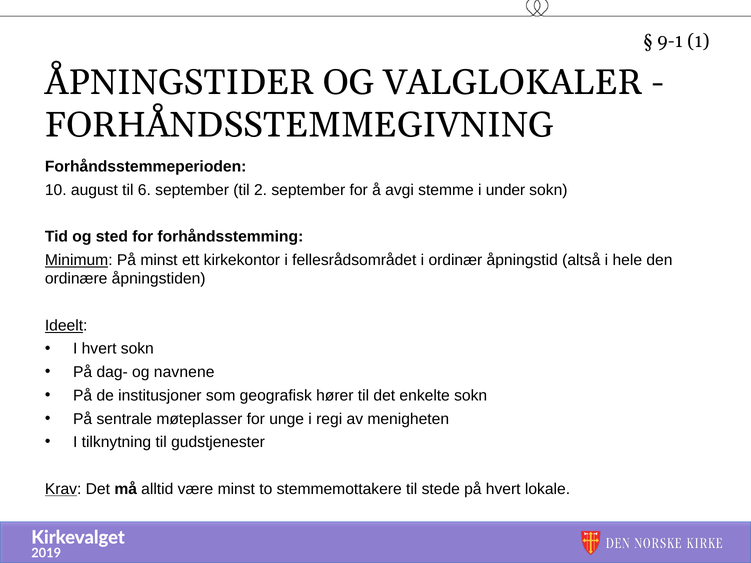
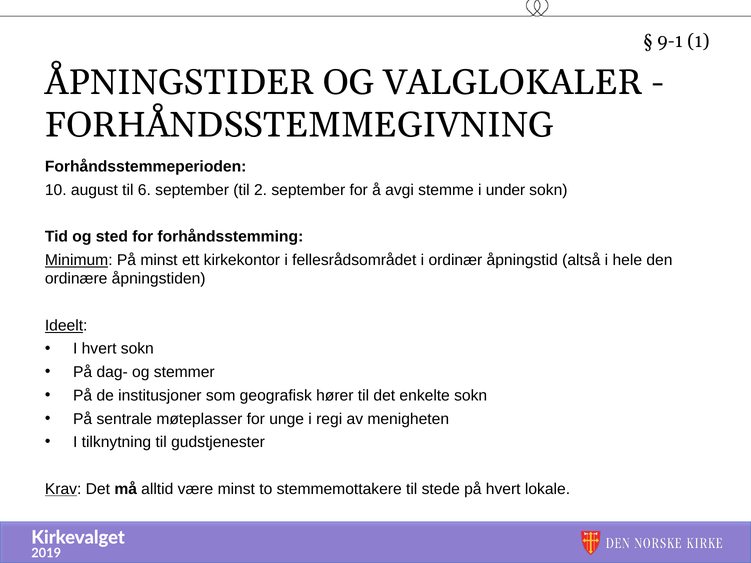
navnene: navnene -> stemmer
